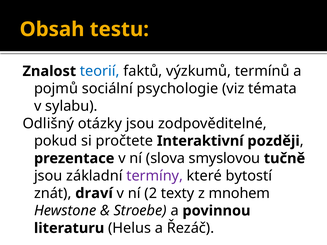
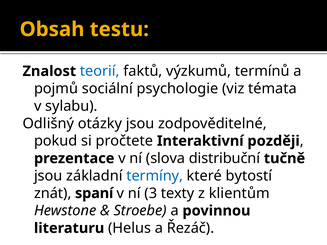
smyslovou: smyslovou -> distribuční
termíny colour: purple -> blue
draví: draví -> spaní
2: 2 -> 3
mnohem: mnohem -> klientům
